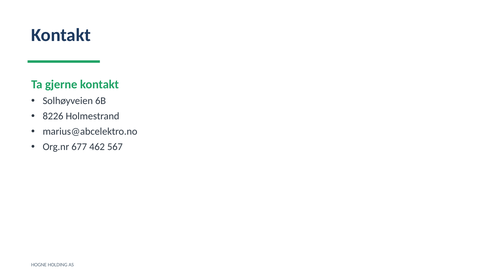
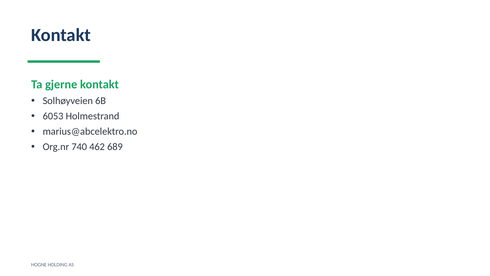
8226: 8226 -> 6053
677: 677 -> 740
567: 567 -> 689
